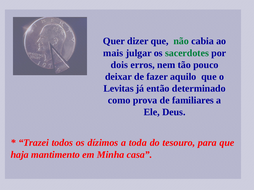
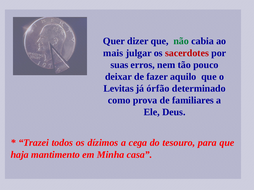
sacerdotes colour: green -> red
dois: dois -> suas
então: então -> órfão
toda: toda -> cega
